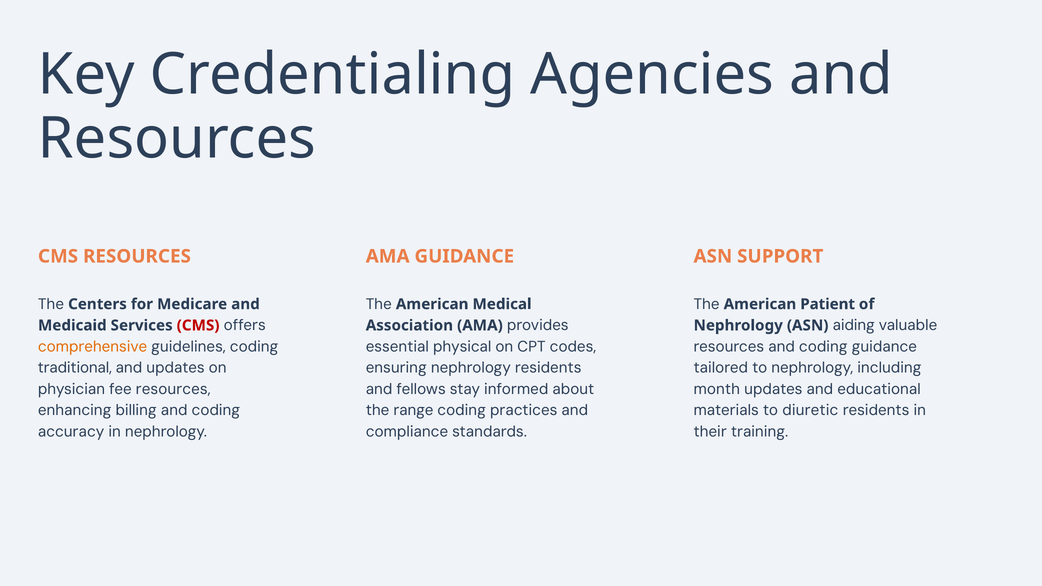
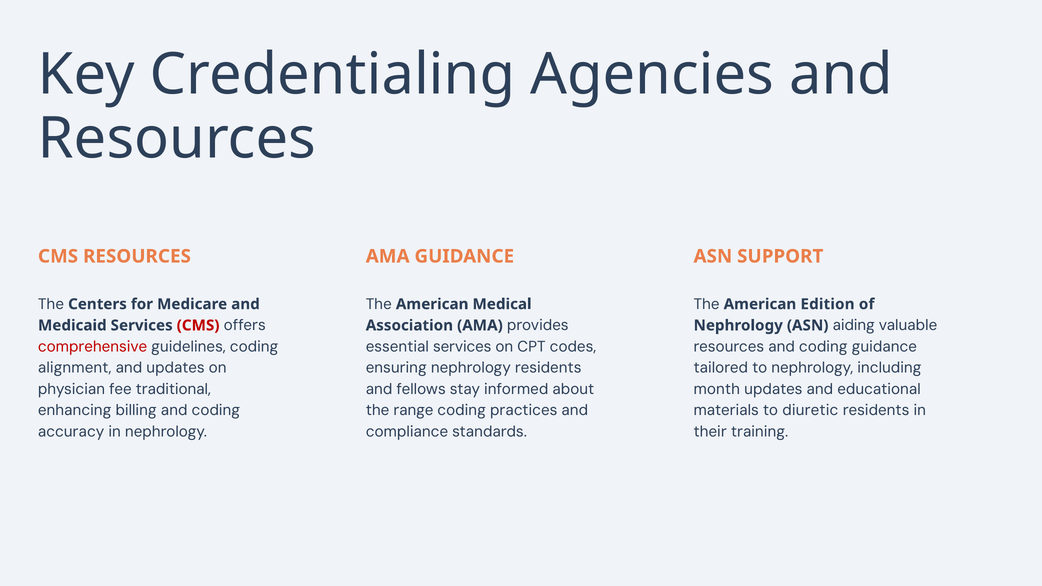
Patient: Patient -> Edition
comprehensive colour: orange -> red
essential physical: physical -> services
traditional: traditional -> alignment
fee resources: resources -> traditional
